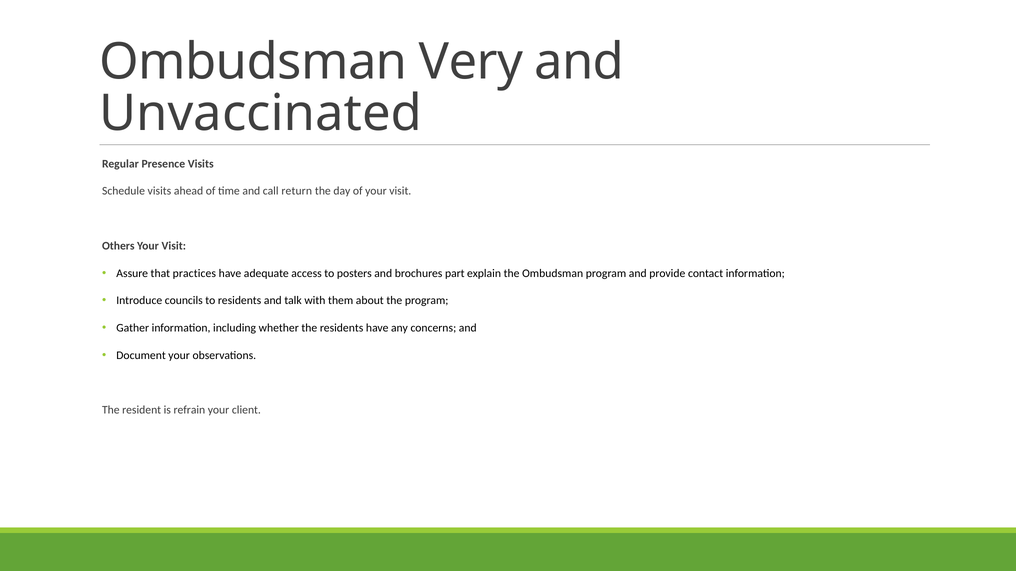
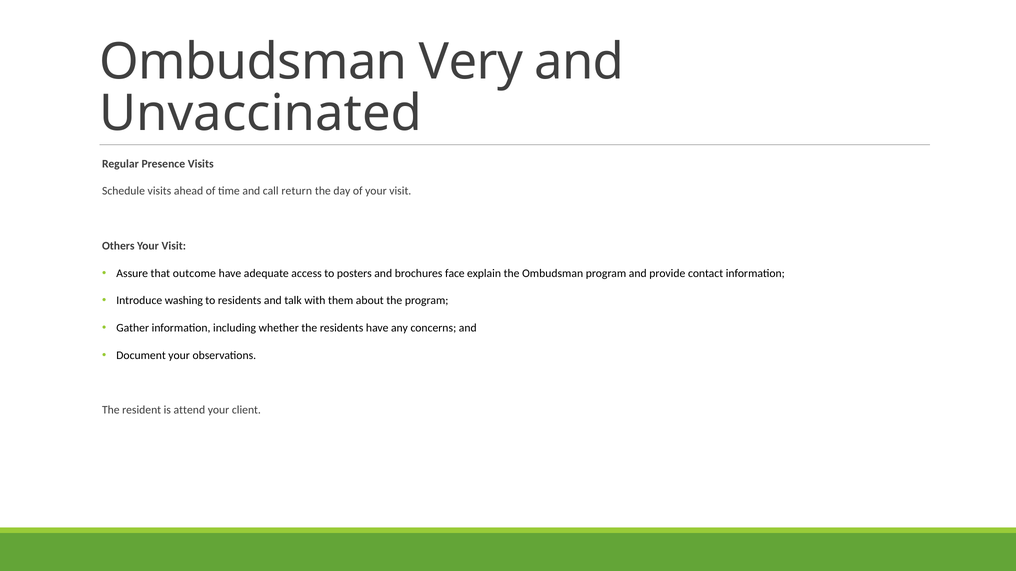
practices: practices -> outcome
part: part -> face
councils: councils -> washing
refrain: refrain -> attend
